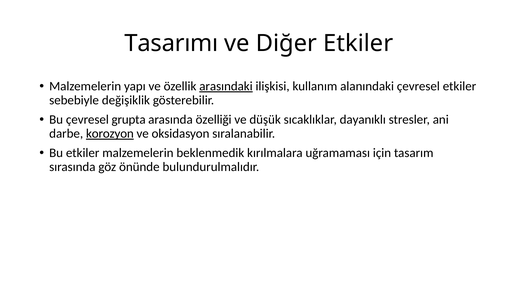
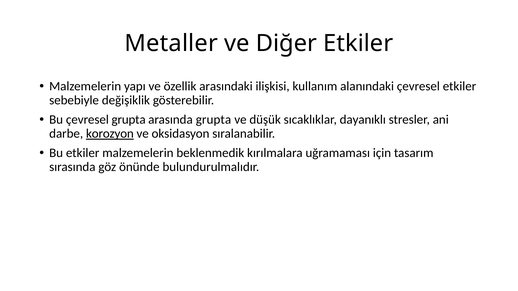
Tasarımı: Tasarımı -> Metaller
arasındaki underline: present -> none
arasında özelliği: özelliği -> grupta
